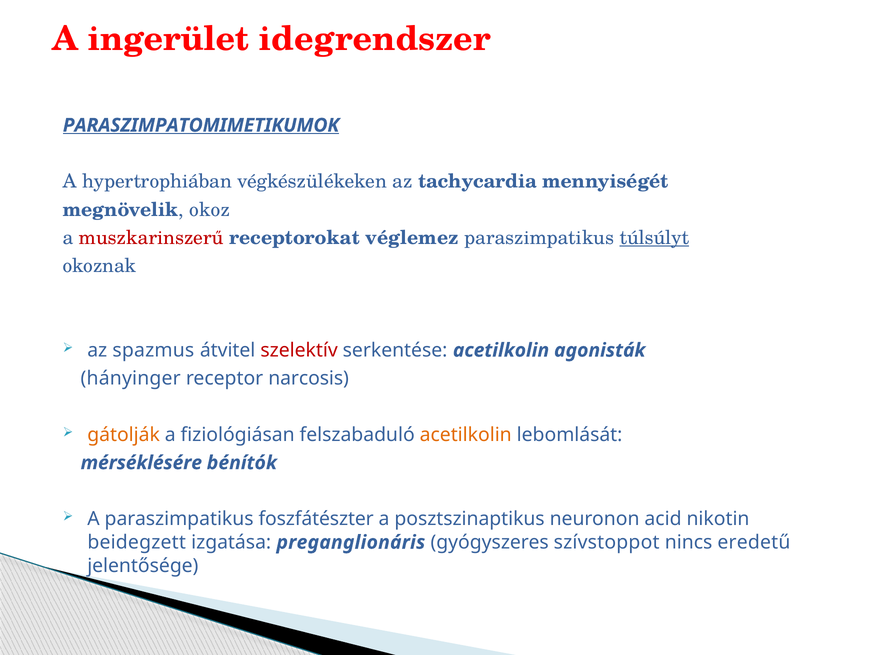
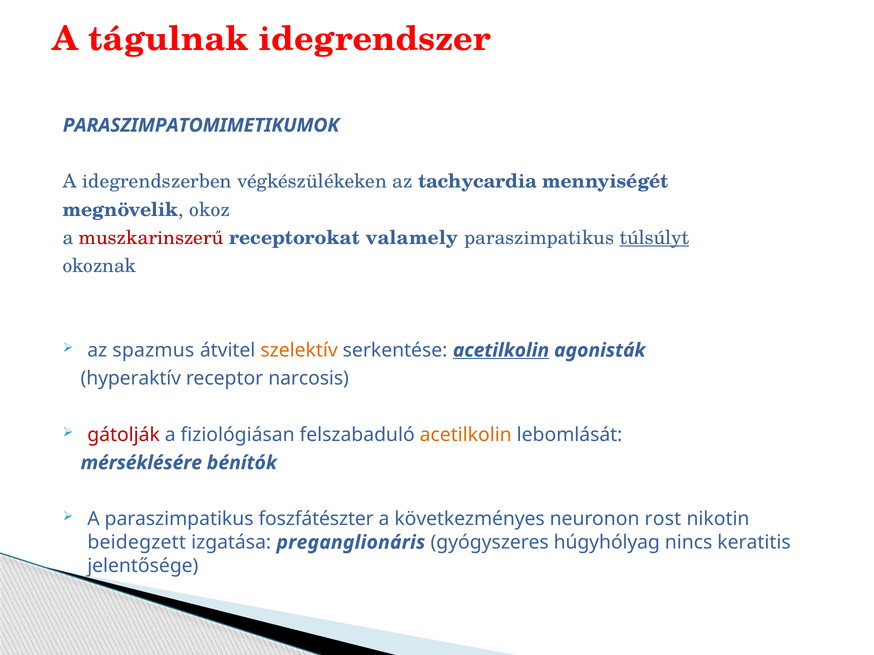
ingerület: ingerület -> tágulnak
PARASZIMPATOMIMETIKUMOK underline: present -> none
hypertrophiában: hypertrophiában -> idegrendszerben
véglemez: véglemez -> valamely
szelektív colour: red -> orange
acetilkolin at (501, 351) underline: none -> present
hányinger: hányinger -> hyperaktív
gátolják colour: orange -> red
posztszinaptikus: posztszinaptikus -> következményes
acid: acid -> rost
szívstoppot: szívstoppot -> húgyhólyag
eredetű: eredetű -> keratitis
